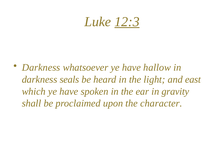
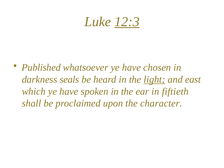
Darkness at (41, 68): Darkness -> Published
hallow: hallow -> chosen
light underline: none -> present
gravity: gravity -> fiftieth
